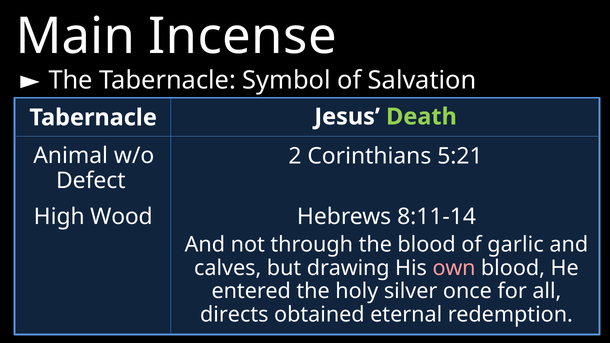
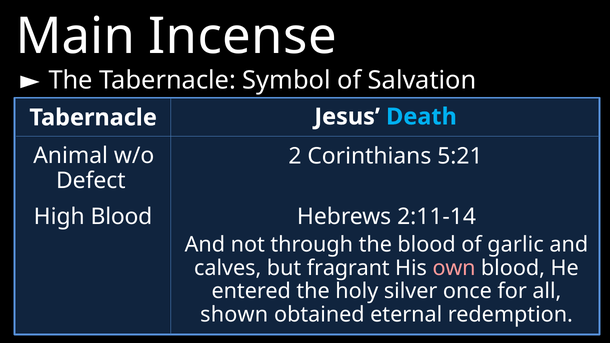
Death colour: light green -> light blue
High Wood: Wood -> Blood
8:11-14: 8:11-14 -> 2:11-14
drawing: drawing -> fragrant
directs: directs -> shown
